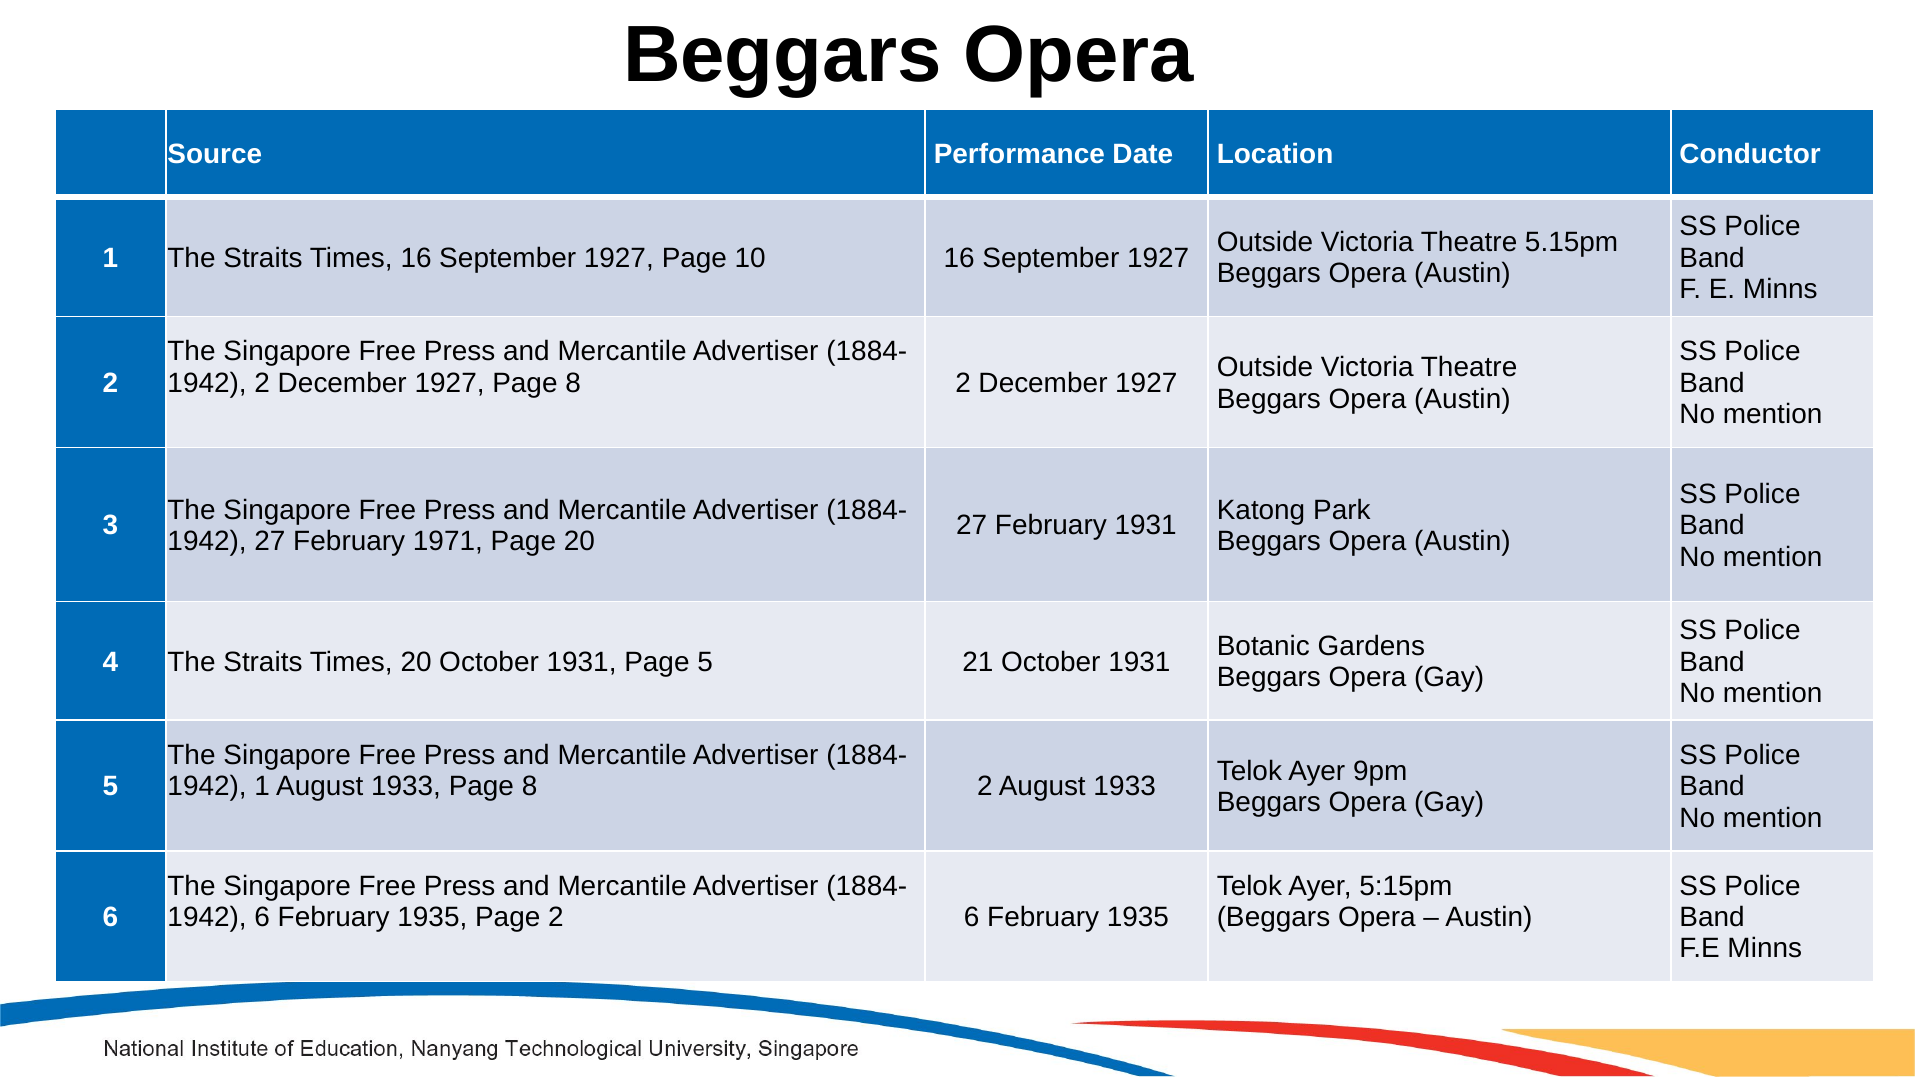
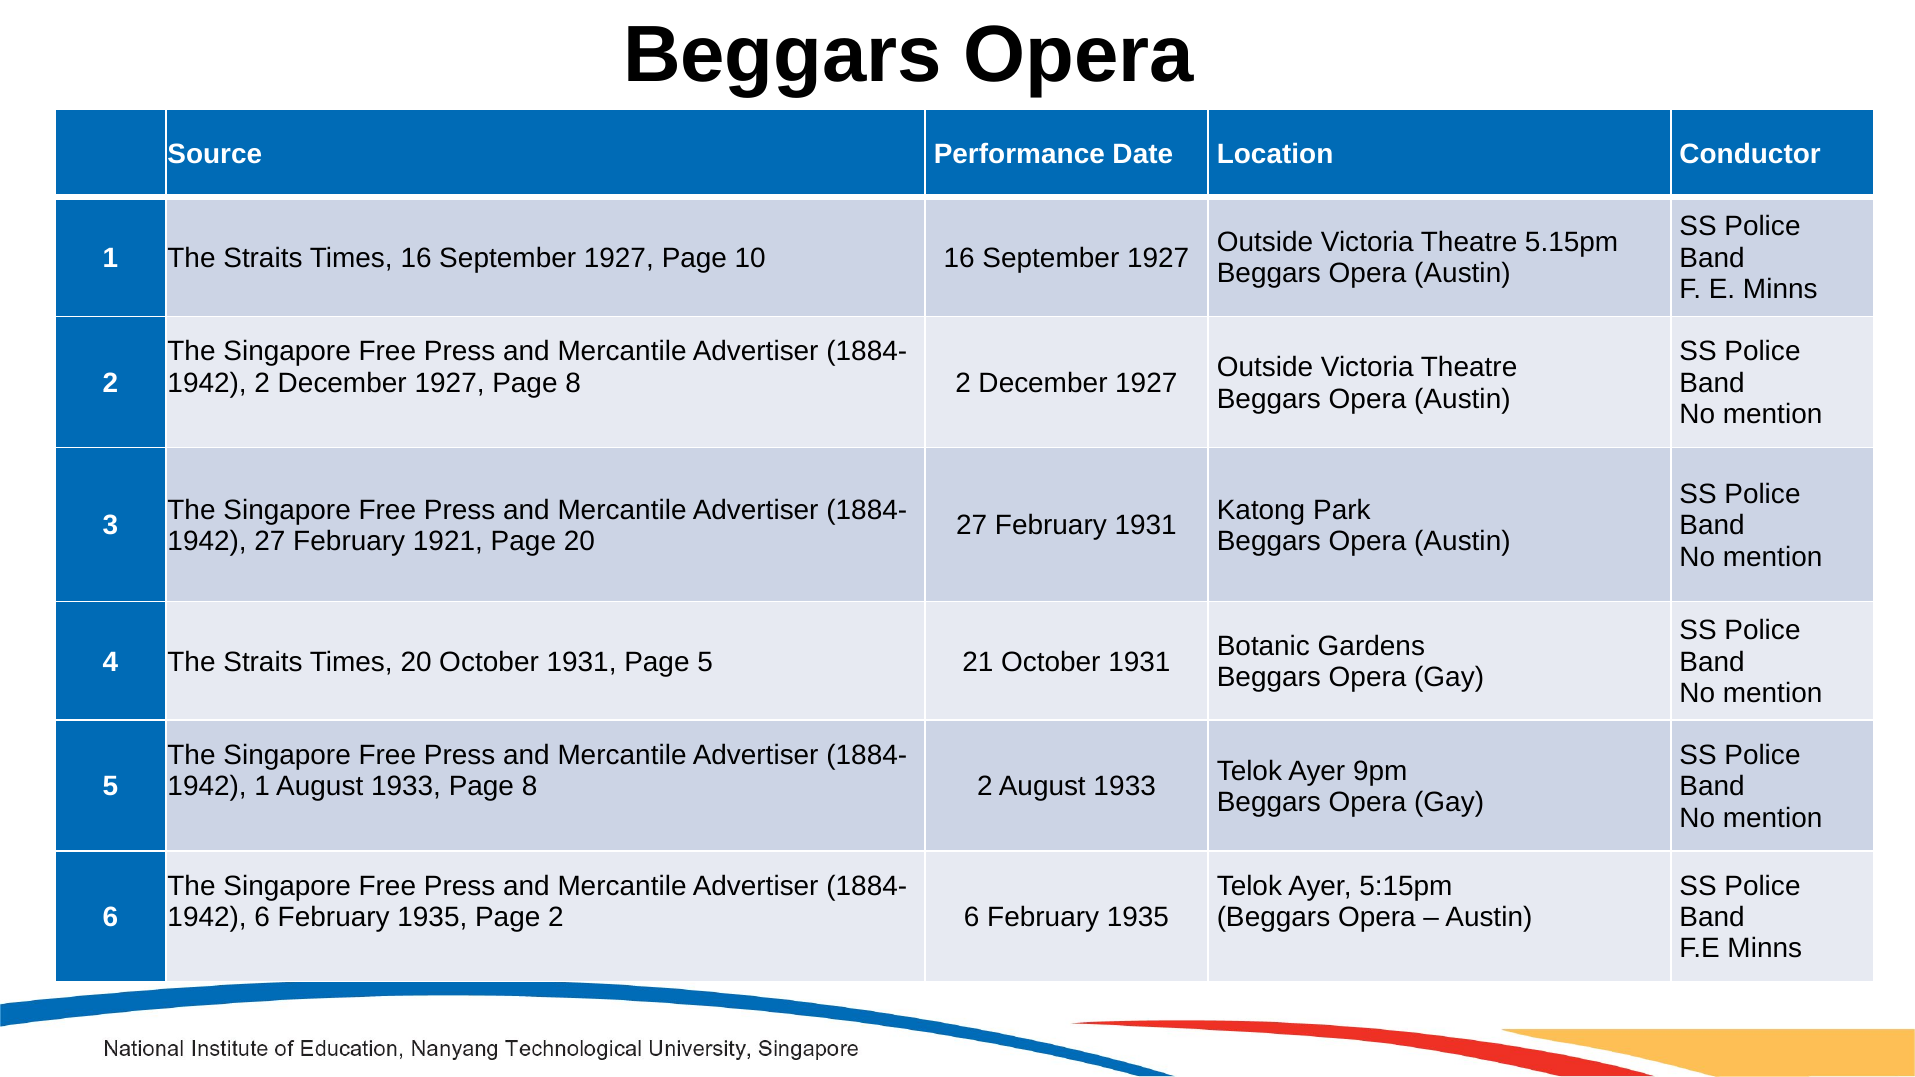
1971: 1971 -> 1921
